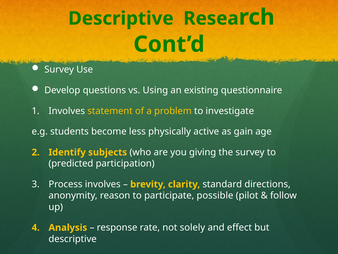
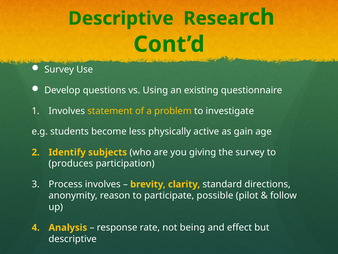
predicted: predicted -> produces
solely: solely -> being
